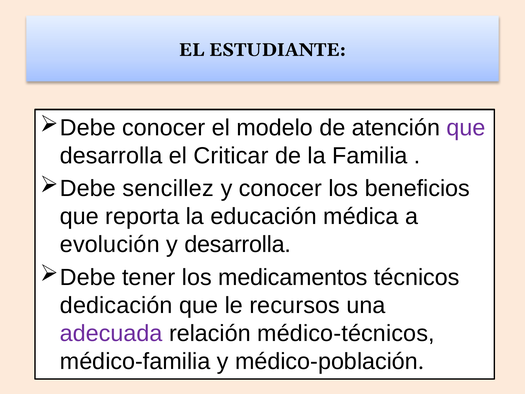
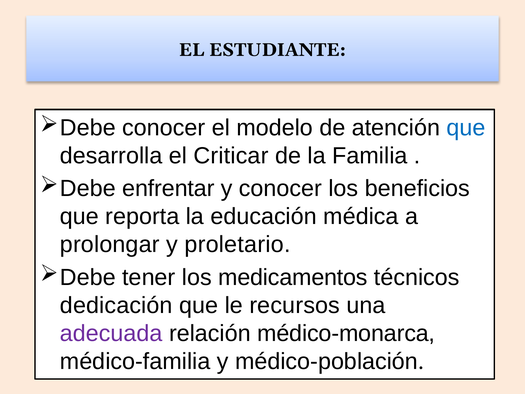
que at (466, 128) colour: purple -> blue
sencillez: sencillez -> enfrentar
evolución: evolución -> prolongar
y desarrolla: desarrolla -> proletario
médico-técnicos: médico-técnicos -> médico-monarca
